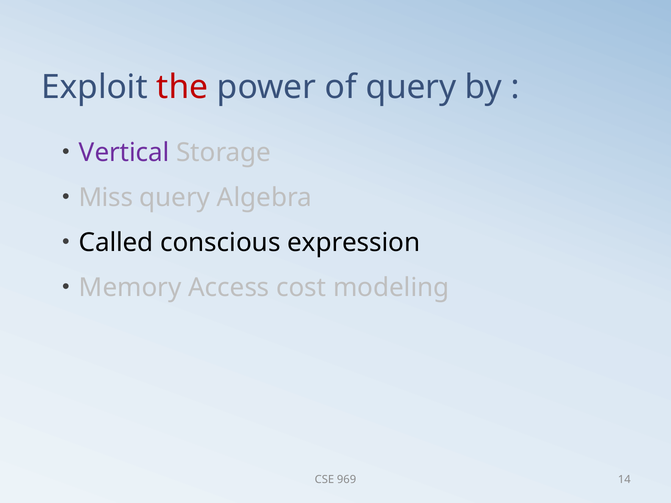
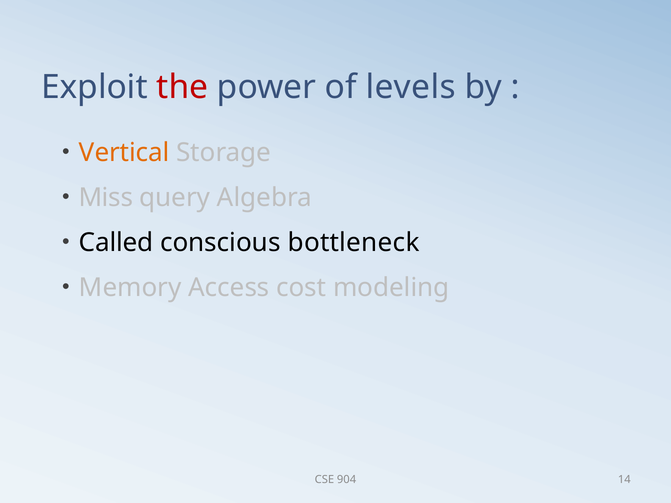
of query: query -> levels
Vertical colour: purple -> orange
expression: expression -> bottleneck
969: 969 -> 904
